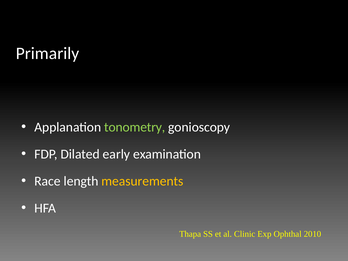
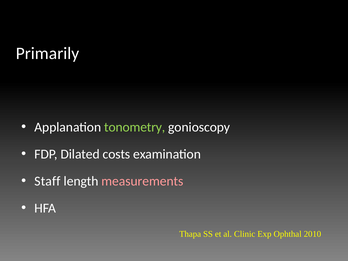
early: early -> costs
Race: Race -> Staff
measurements colour: yellow -> pink
